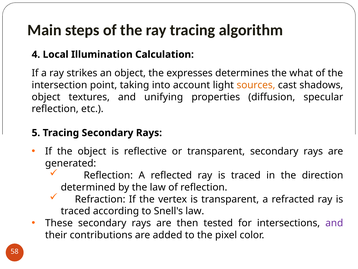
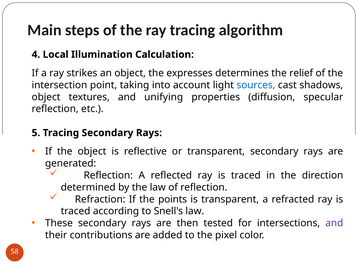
what: what -> relief
sources colour: orange -> blue
vertex: vertex -> points
